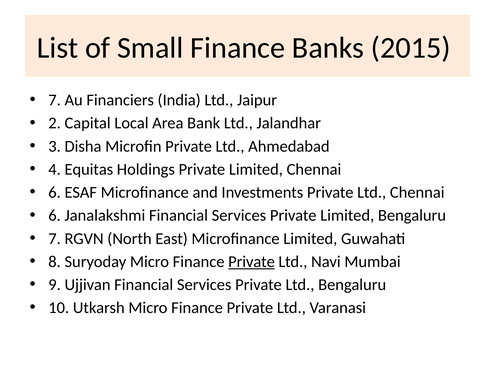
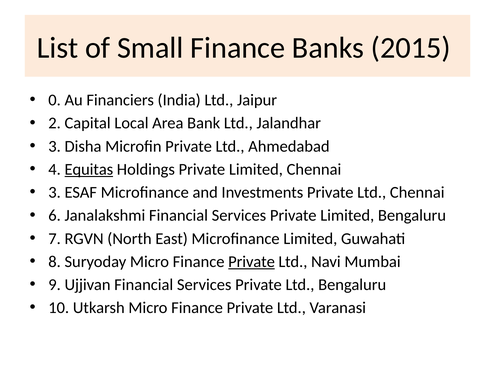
7 at (55, 100): 7 -> 0
Equitas underline: none -> present
6 at (55, 193): 6 -> 3
